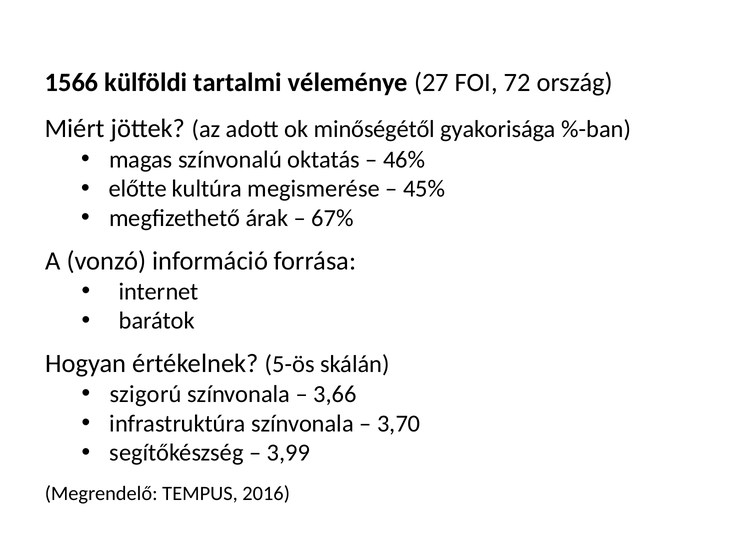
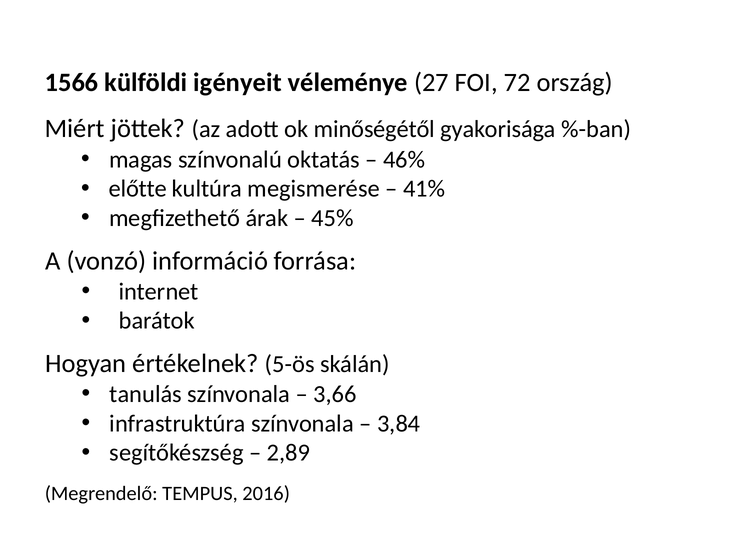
tartalmi: tartalmi -> igényeit
45%: 45% -> 41%
67%: 67% -> 45%
szigorú: szigorú -> tanulás
3,70: 3,70 -> 3,84
3,99: 3,99 -> 2,89
